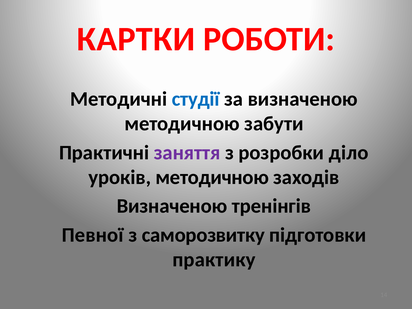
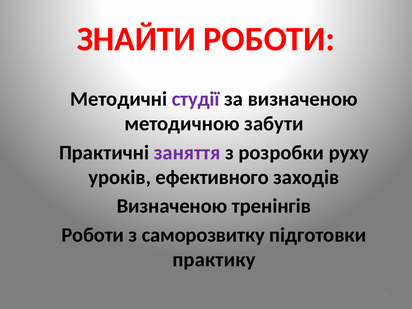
КАРТКИ: КАРТКИ -> ЗНАЙТИ
студії colour: blue -> purple
діло: діло -> руху
уроків методичною: методичною -> ефективного
Певної at (93, 235): Певної -> Роботи
